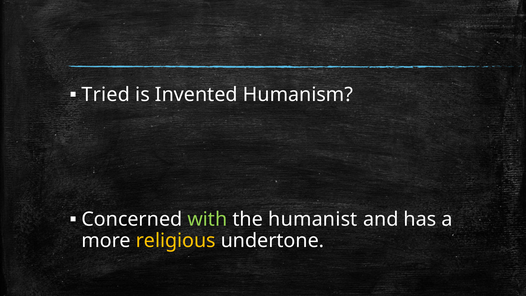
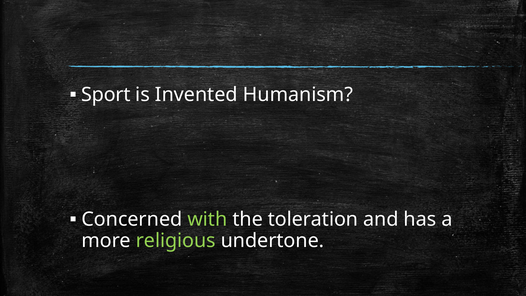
Tried: Tried -> Sport
humanist: humanist -> toleration
religious colour: yellow -> light green
